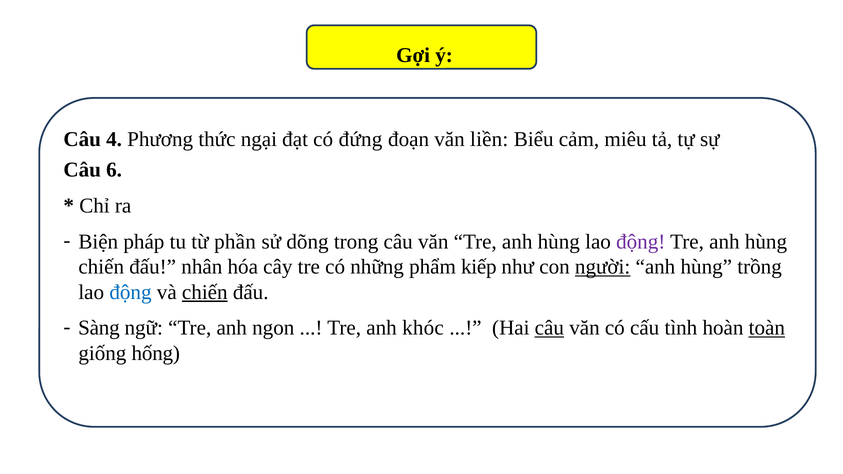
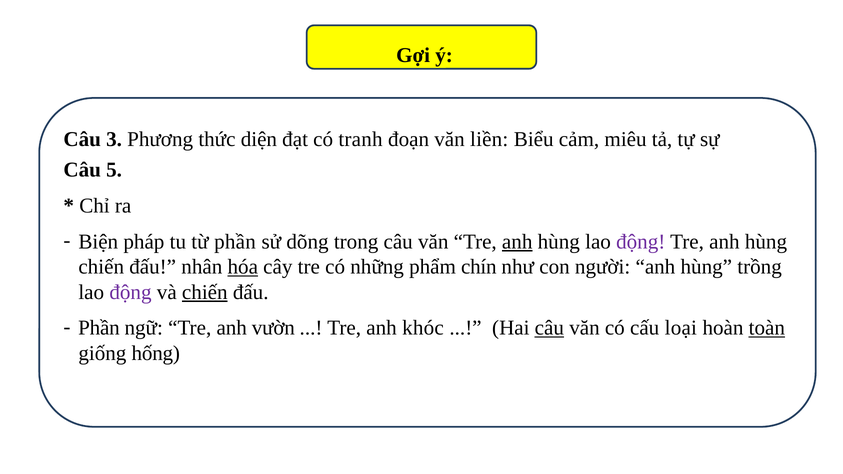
4: 4 -> 3
ngại: ngại -> diện
đứng: đứng -> tranh
6: 6 -> 5
anh at (517, 242) underline: none -> present
hóa underline: none -> present
kiếp: kiếp -> chín
người underline: present -> none
động at (130, 292) colour: blue -> purple
Sàng at (99, 328): Sàng -> Phần
ngon: ngon -> vườn
tình: tình -> loại
